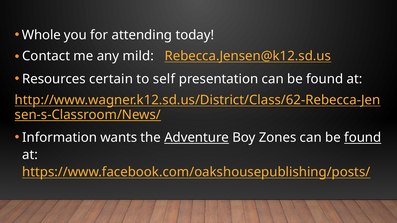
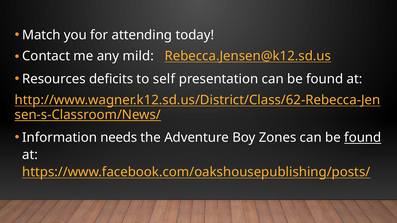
Whole: Whole -> Match
certain: certain -> deficits
wants: wants -> needs
Adventure underline: present -> none
